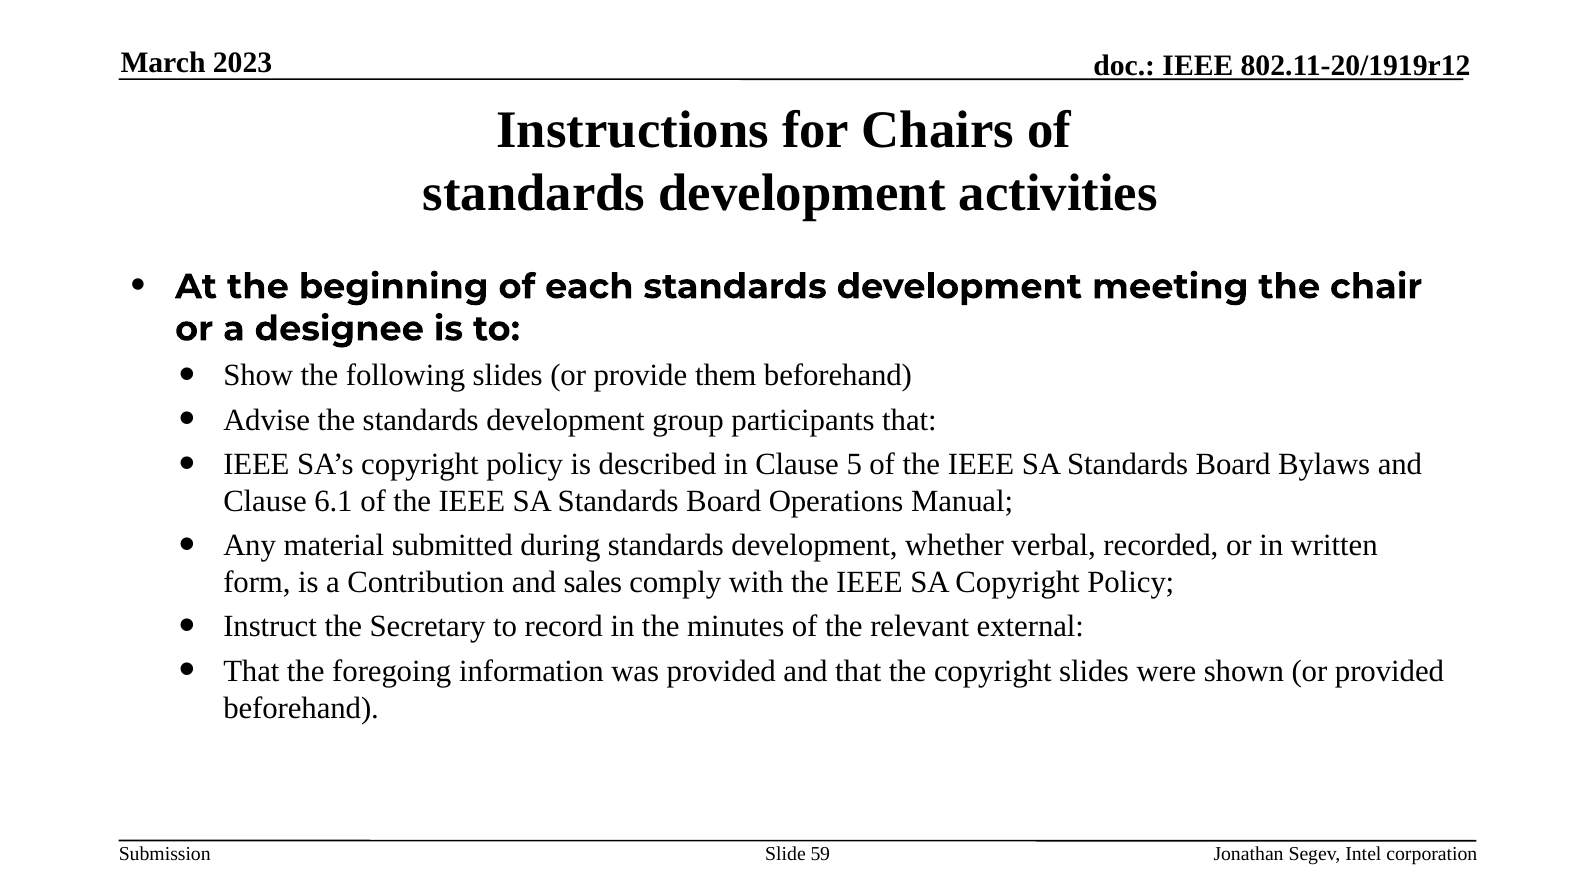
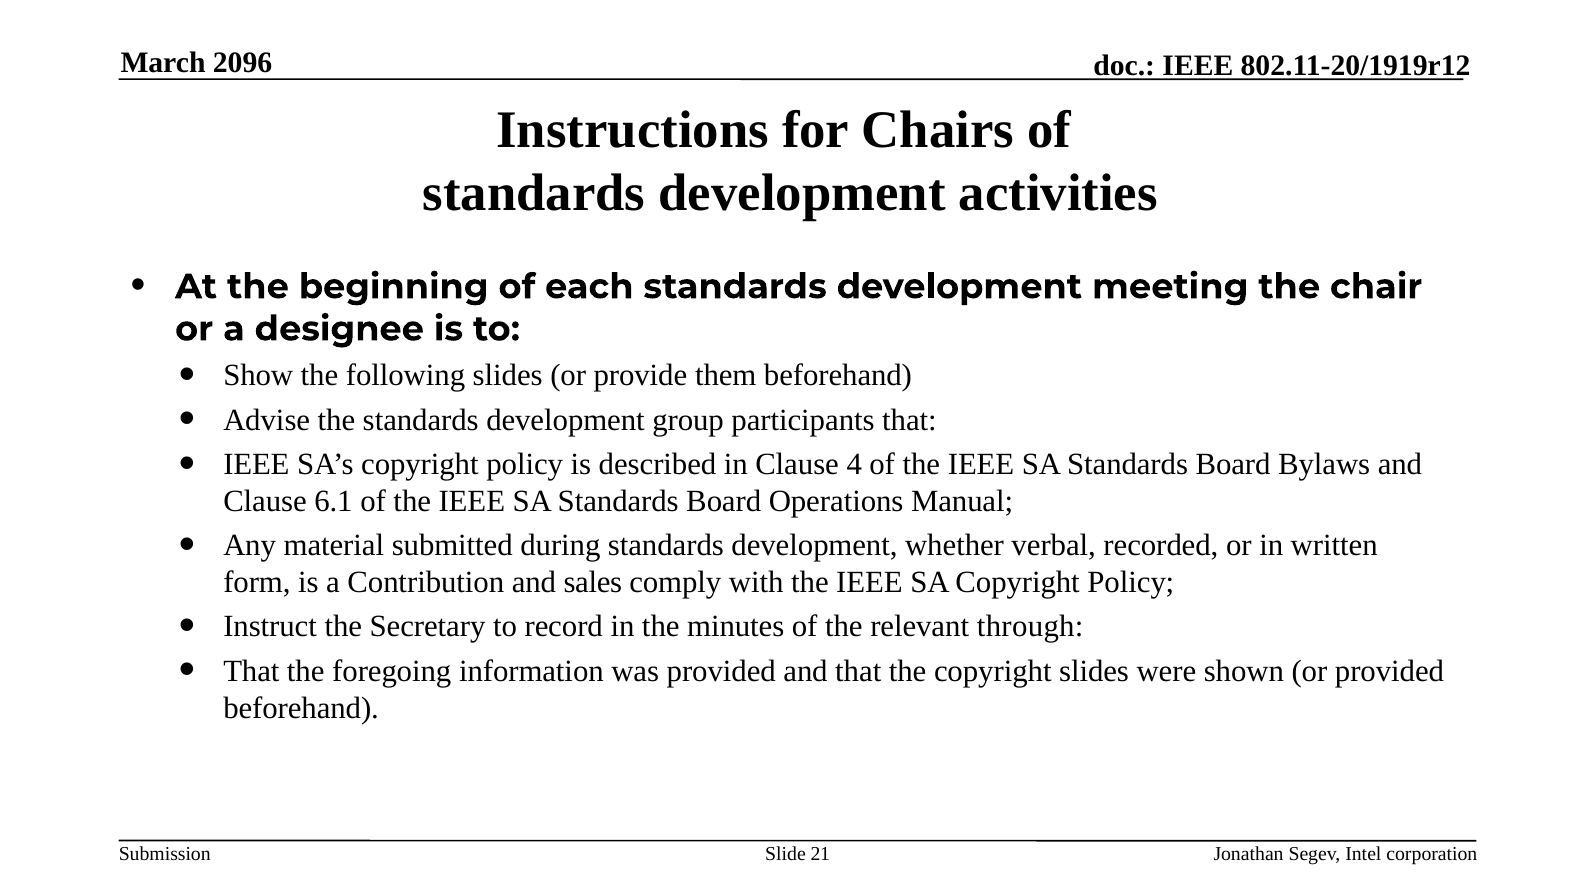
2023: 2023 -> 2096
5: 5 -> 4
external: external -> through
59: 59 -> 21
